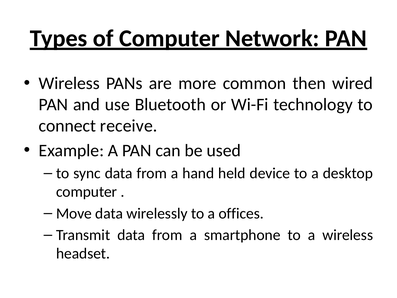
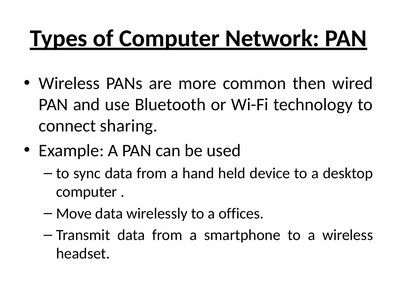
receive: receive -> sharing
